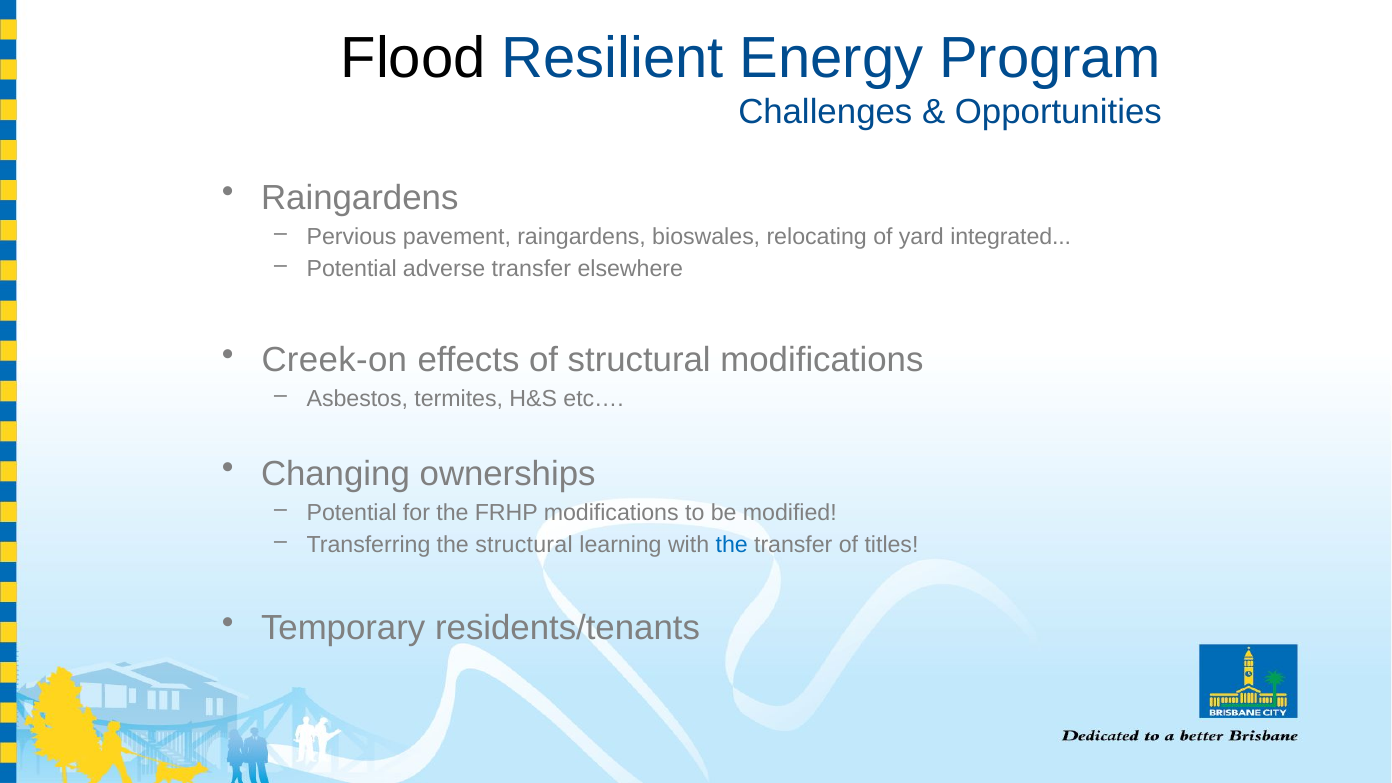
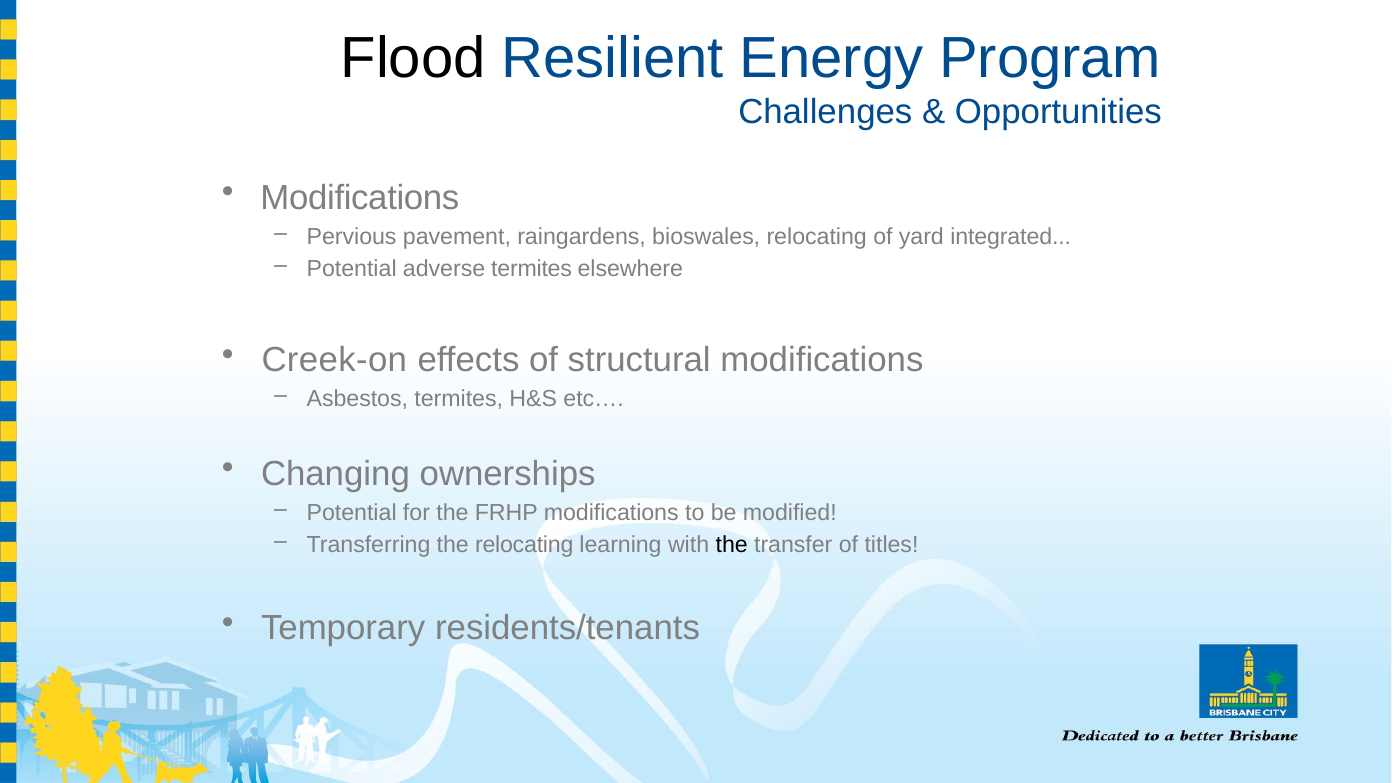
Raingardens at (360, 198): Raingardens -> Modifications
adverse transfer: transfer -> termites
the structural: structural -> relocating
the at (732, 545) colour: blue -> black
